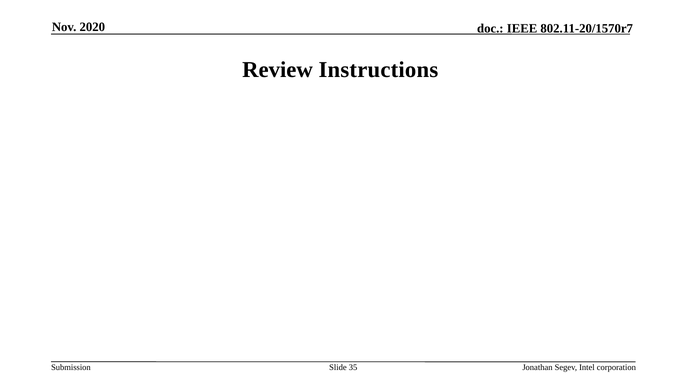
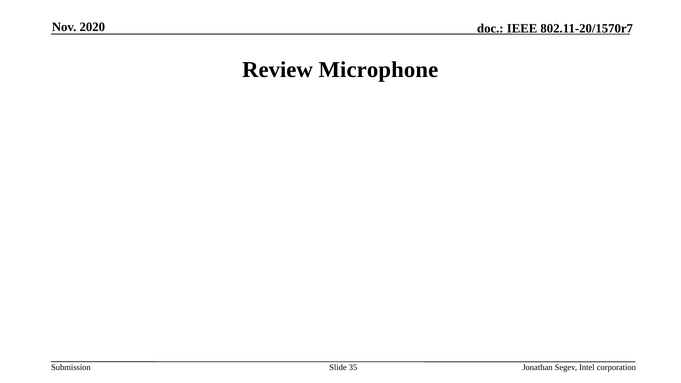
Instructions: Instructions -> Microphone
